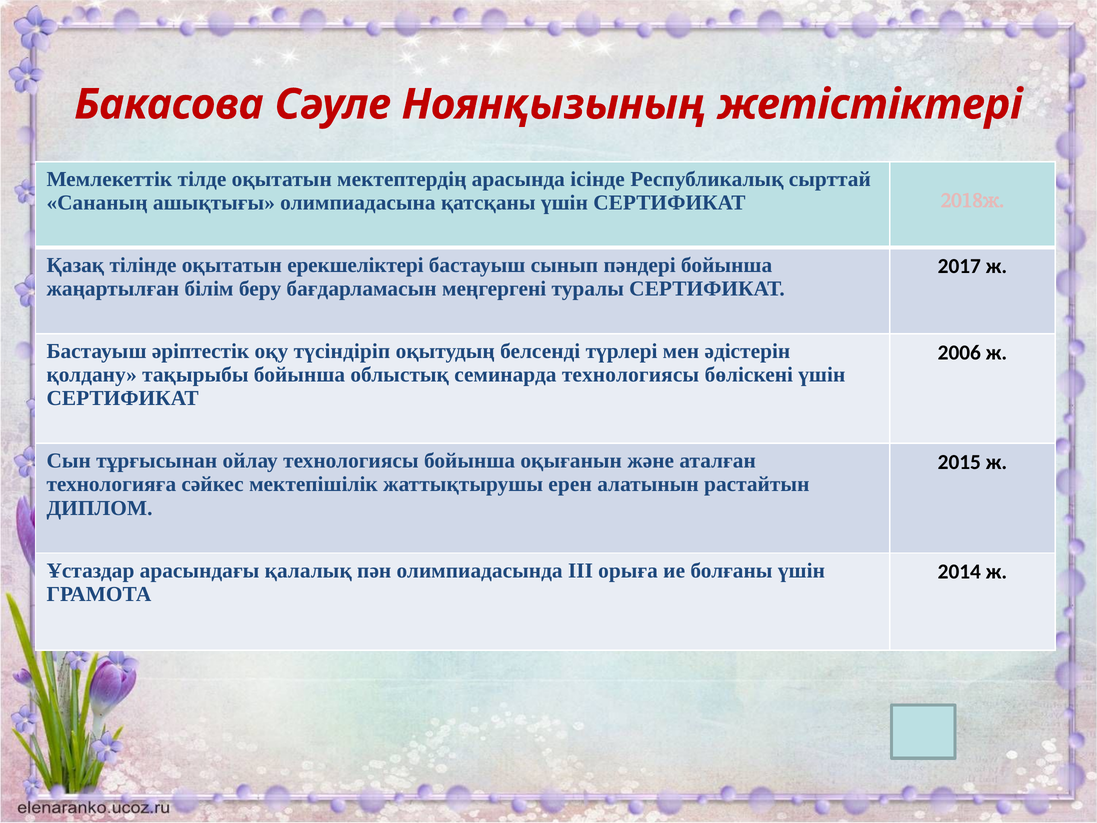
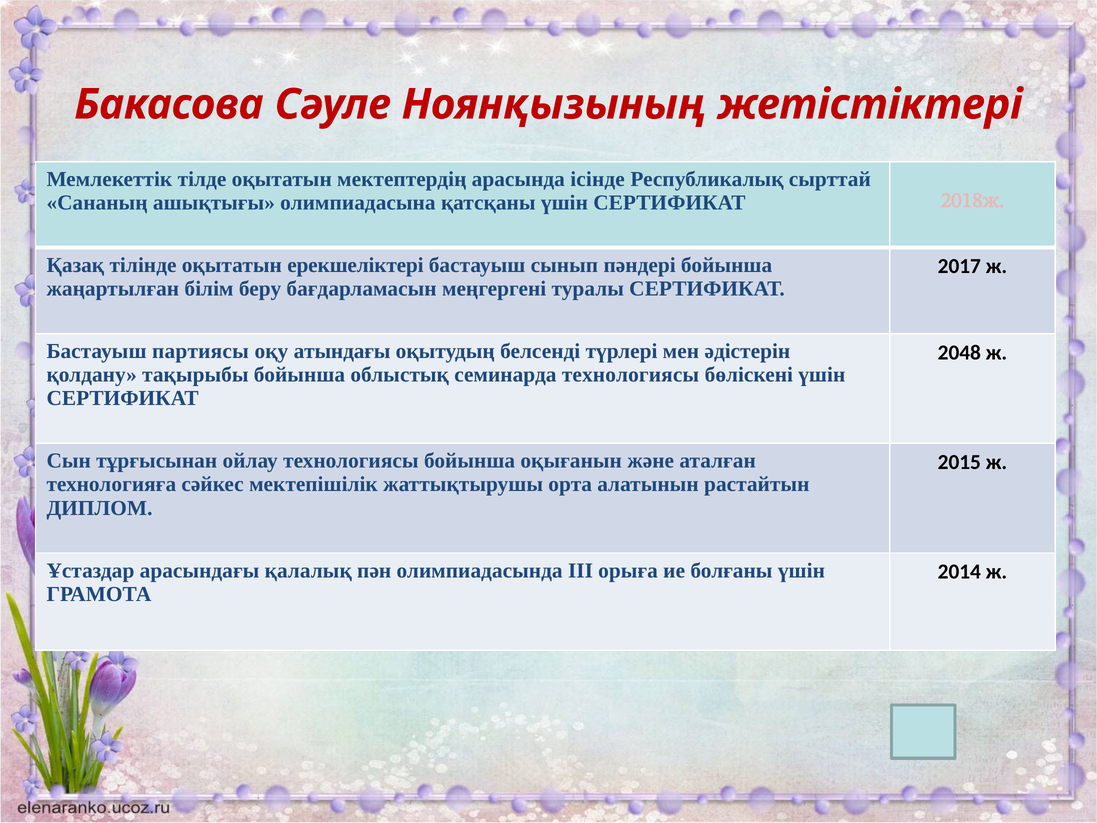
әріптестік: әріптестік -> партиясы
түсіндіріп: түсіндіріп -> атындағы
2006: 2006 -> 2048
ерен: ерен -> орта
